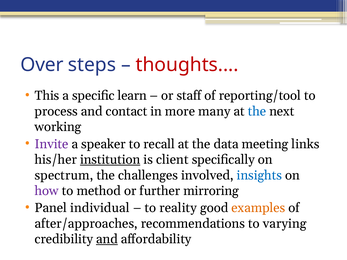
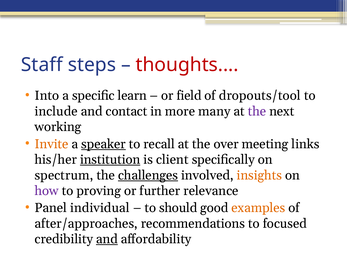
Over: Over -> Staff
This: This -> Into
staff: staff -> field
reporting/tool: reporting/tool -> dropouts/tool
process: process -> include
the at (257, 111) colour: blue -> purple
Invite colour: purple -> orange
speaker underline: none -> present
data: data -> over
challenges underline: none -> present
insights colour: blue -> orange
method: method -> proving
mirroring: mirroring -> relevance
reality: reality -> should
varying: varying -> focused
